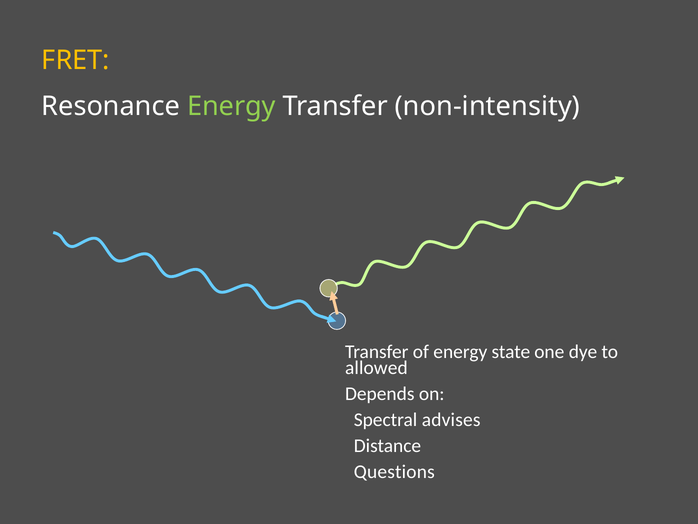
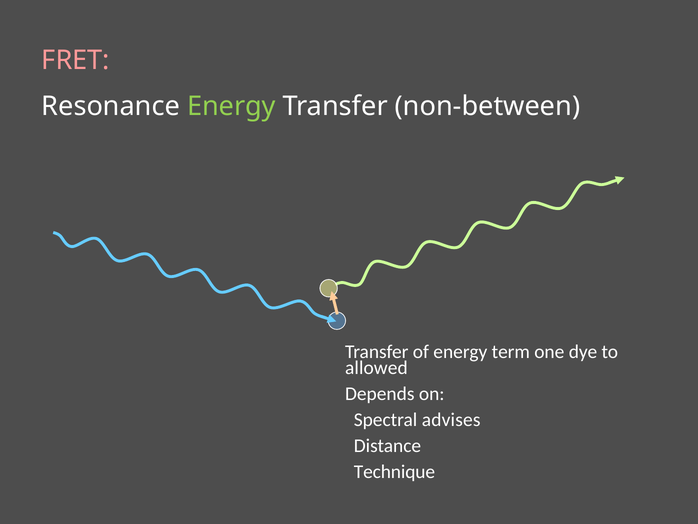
FRET colour: yellow -> pink
non-intensity: non-intensity -> non-between
state: state -> term
Questions: Questions -> Technique
